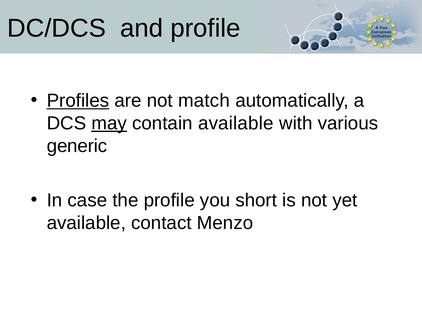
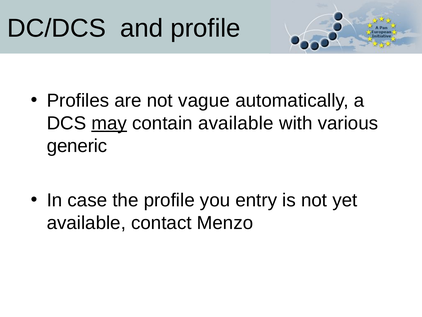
Profiles underline: present -> none
match: match -> vague
short: short -> entry
